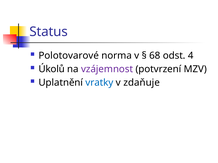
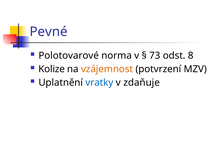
Status: Status -> Pevné
68: 68 -> 73
4: 4 -> 8
Úkolů: Úkolů -> Kolize
vzájemnost colour: purple -> orange
